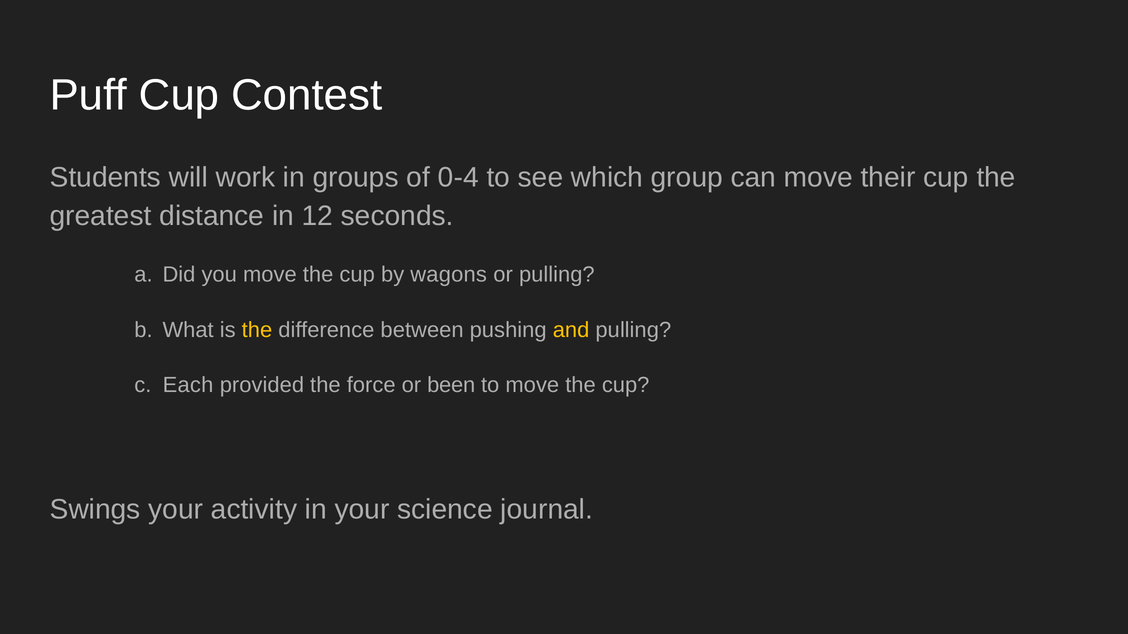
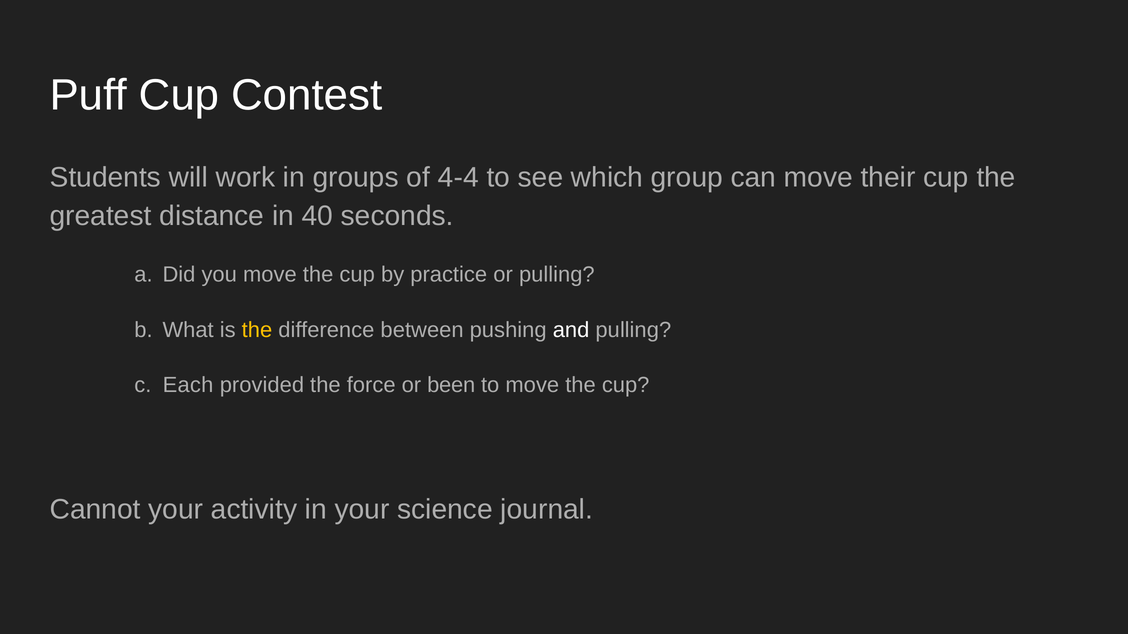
0-4: 0-4 -> 4-4
12: 12 -> 40
wagons: wagons -> practice
and colour: yellow -> white
Swings: Swings -> Cannot
